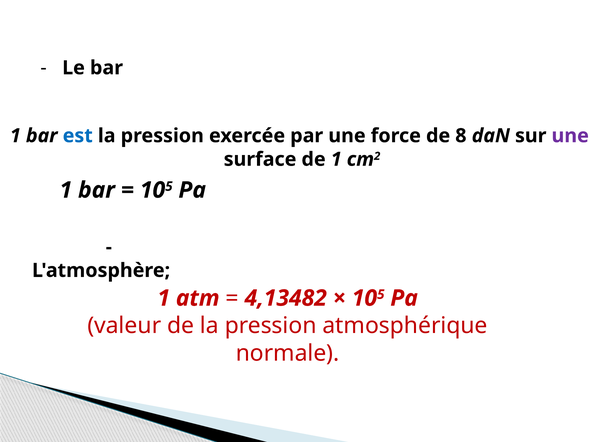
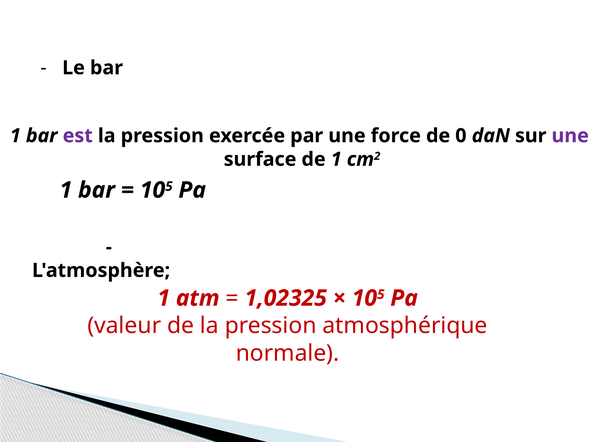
est colour: blue -> purple
8: 8 -> 0
4,13482: 4,13482 -> 1,02325
